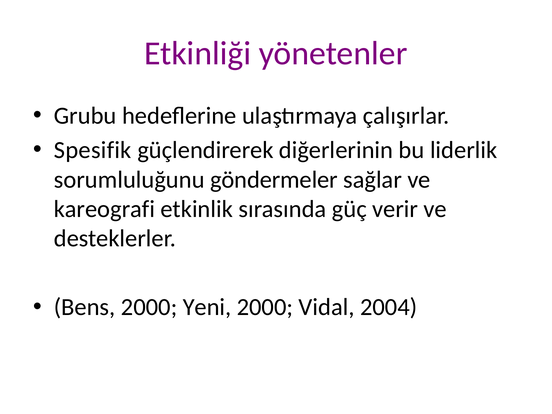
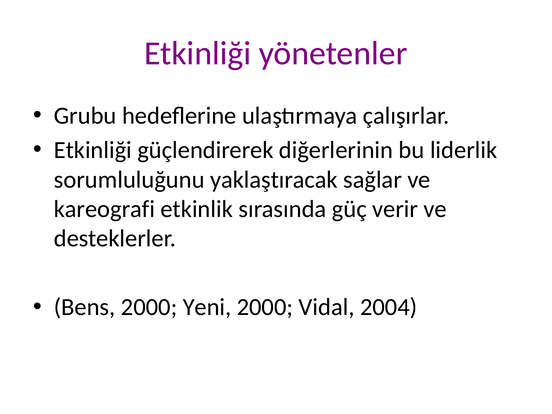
Spesifik at (93, 150): Spesifik -> Etkinliği
göndermeler: göndermeler -> yaklaştıracak
